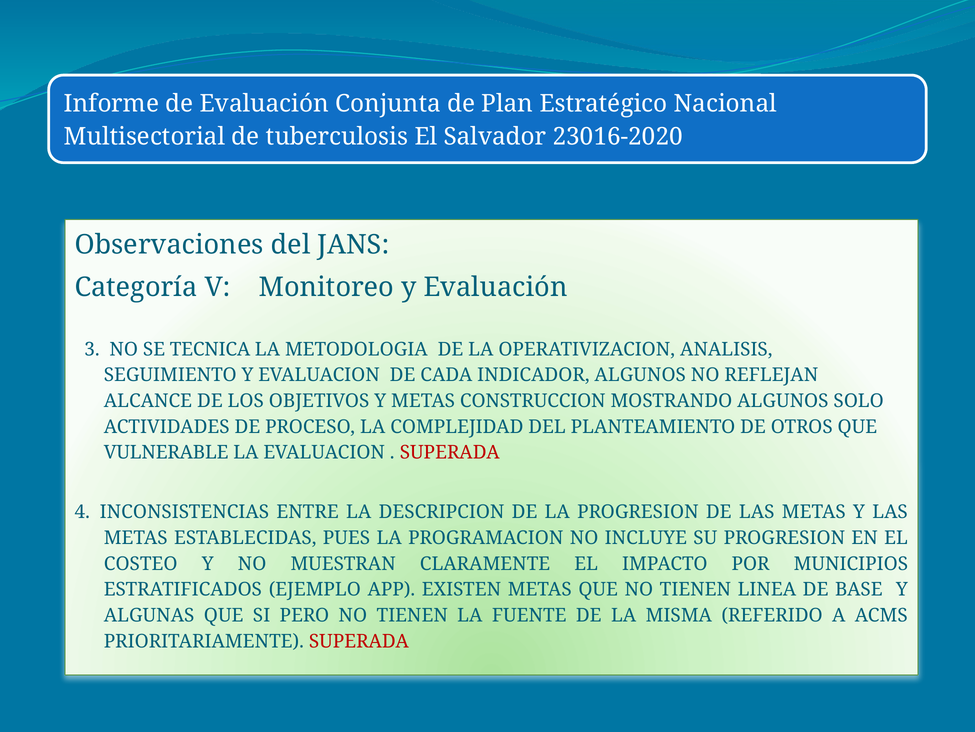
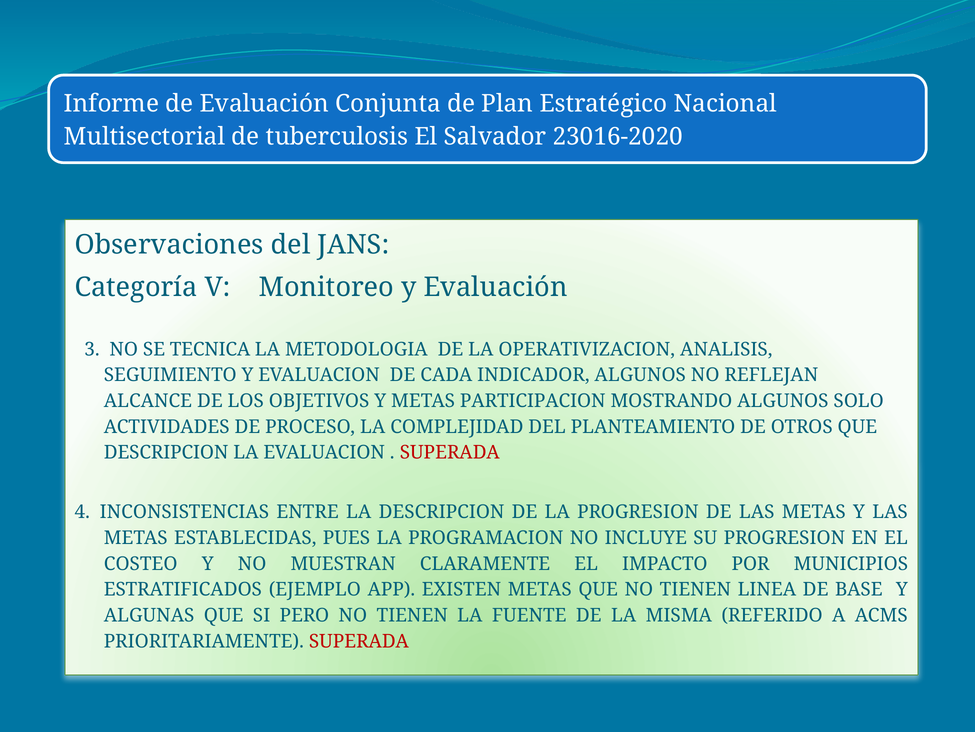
CONSTRUCCION: CONSTRUCCION -> PARTICIPACION
VULNERABLE at (166, 452): VULNERABLE -> DESCRIPCION
